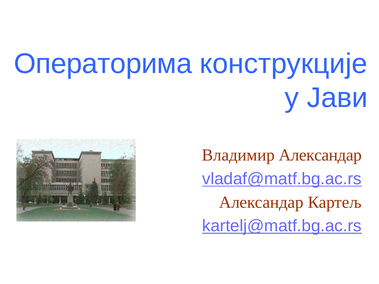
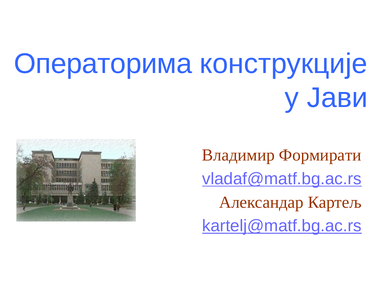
Владимир Александар: Александар -> Формирати
